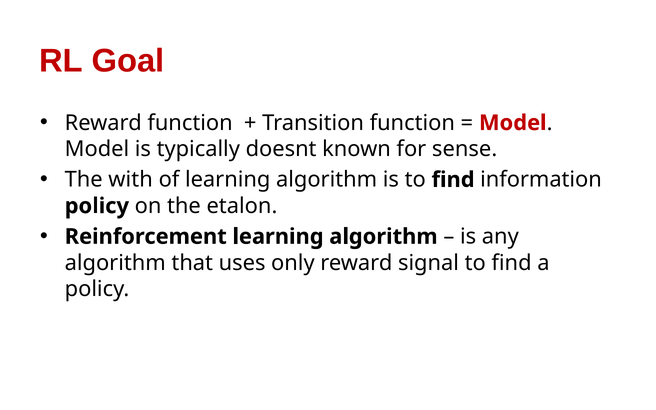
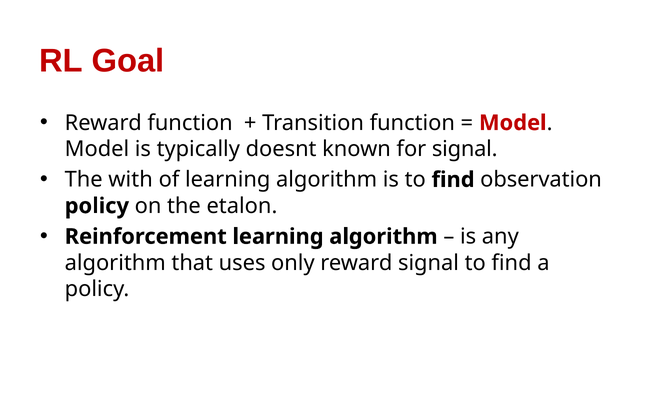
for sense: sense -> signal
information: information -> observation
